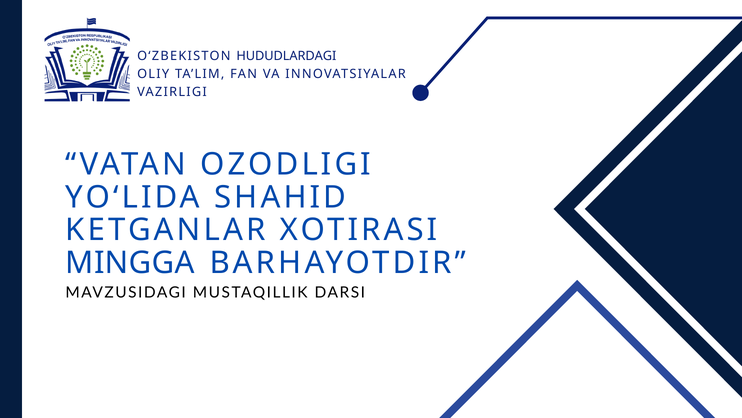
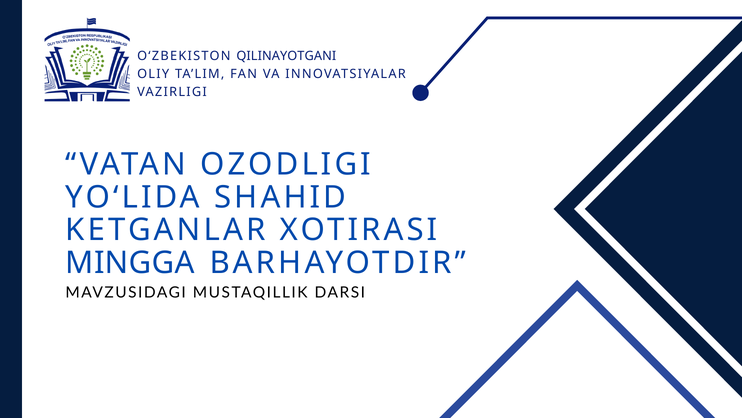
HUDUDLARDAGI: HUDUDLARDAGI -> QILINAYOTGANI
